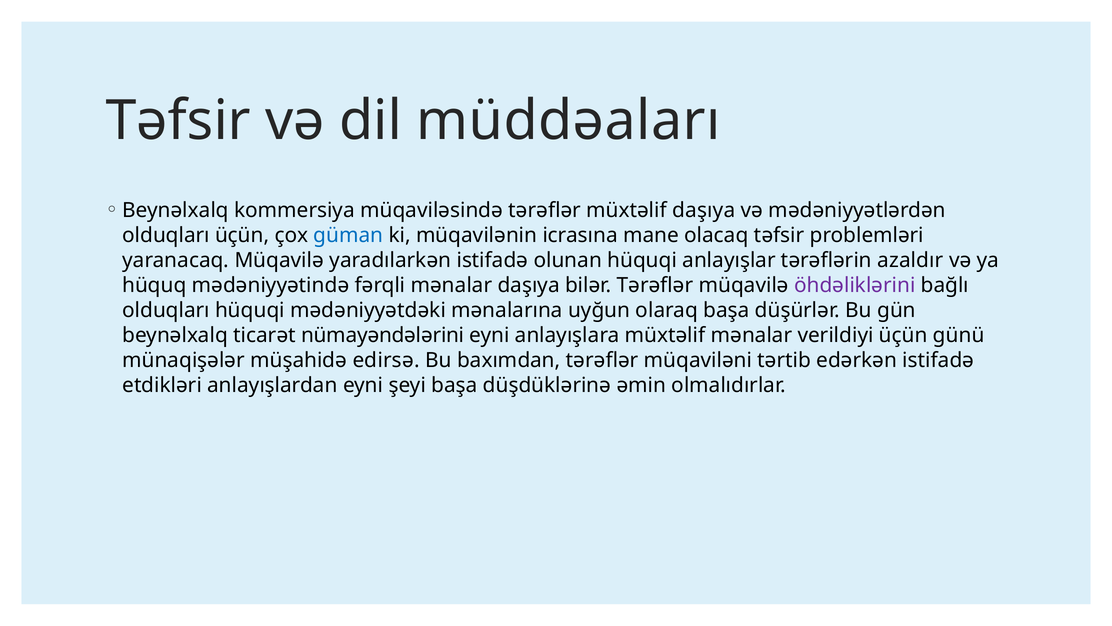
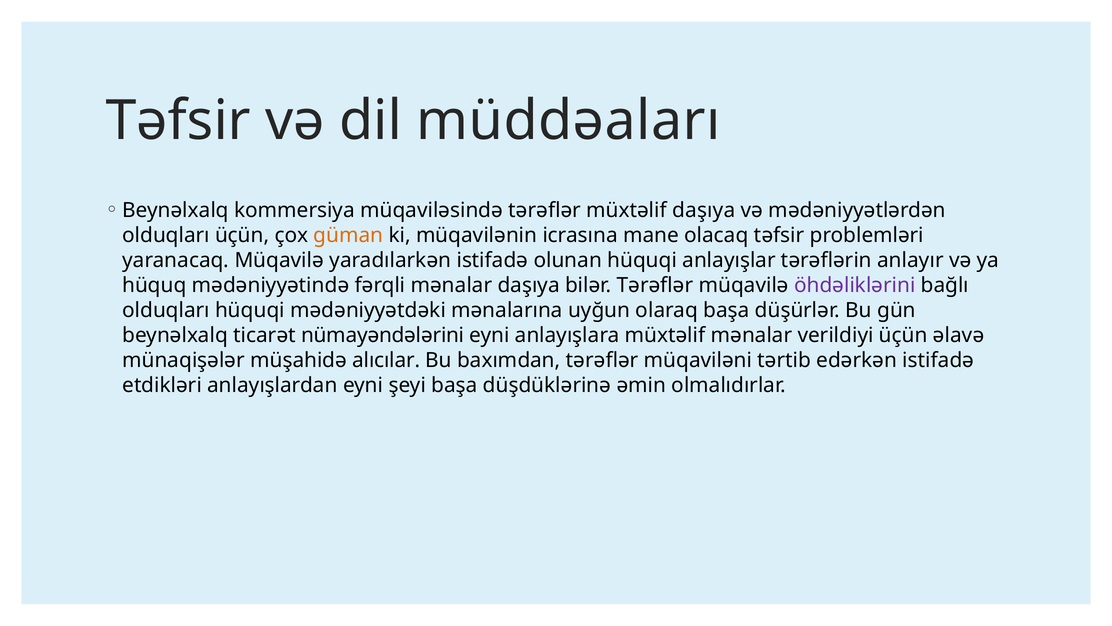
güman colour: blue -> orange
azaldır: azaldır -> anlayır
günü: günü -> əlavə
edirsə: edirsə -> alıcılar
